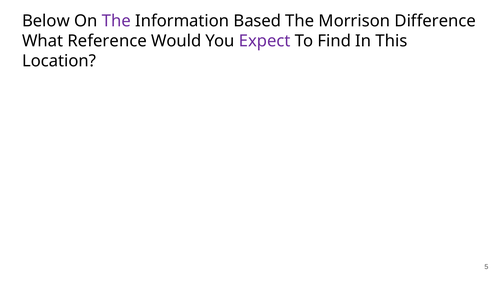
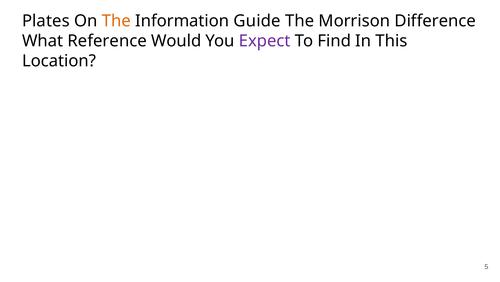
Below: Below -> Plates
The at (116, 21) colour: purple -> orange
Based: Based -> Guide
